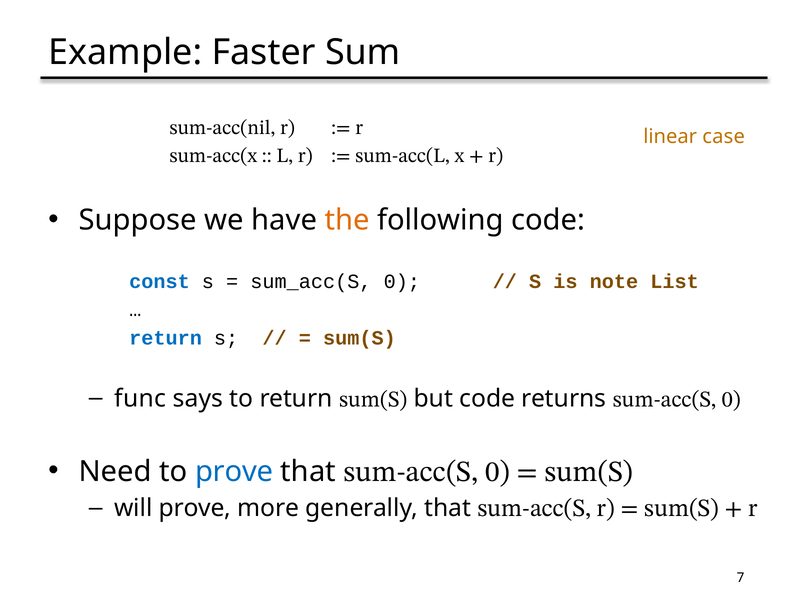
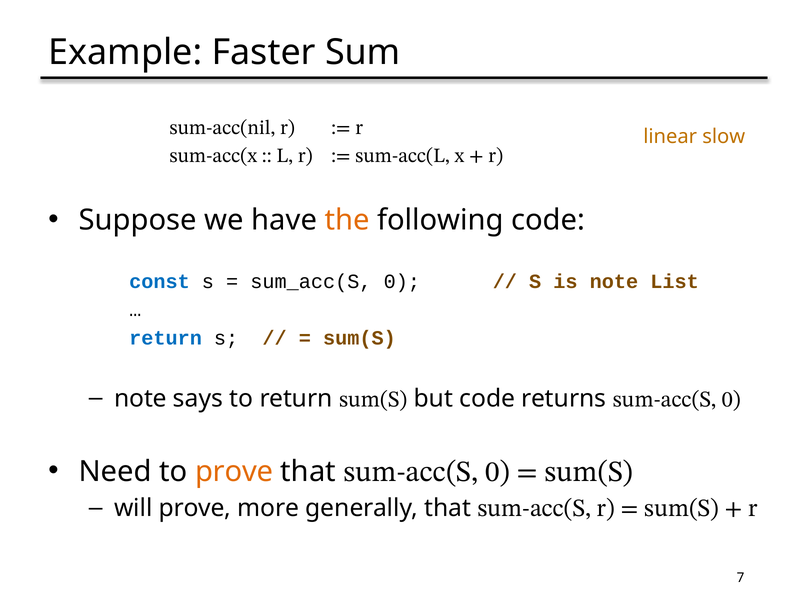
case: case -> slow
func at (140, 398): func -> note
prove at (234, 471) colour: blue -> orange
